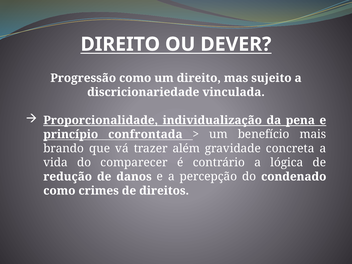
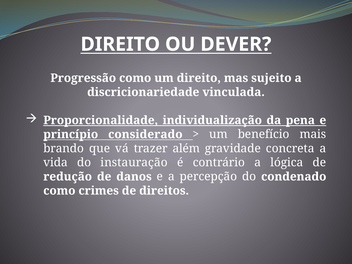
confrontada: confrontada -> considerado
comparecer: comparecer -> instauração
